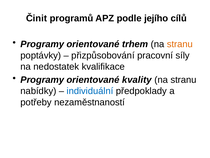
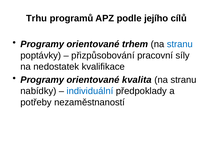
Činit: Činit -> Trhu
stranu at (180, 44) colour: orange -> blue
kvality: kvality -> kvalita
